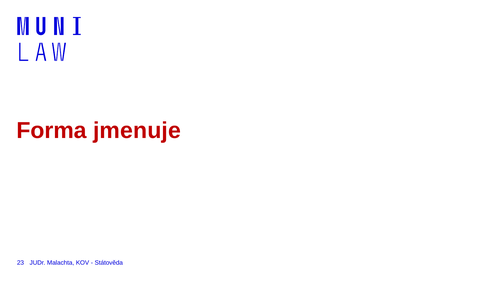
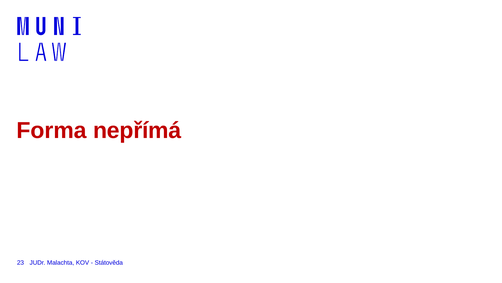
jmenuje: jmenuje -> nepřímá
